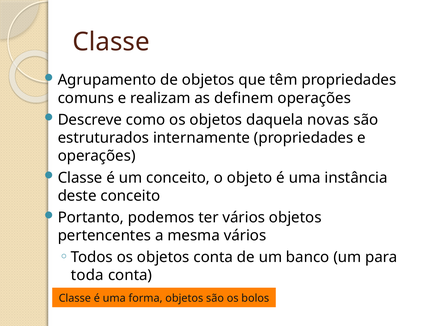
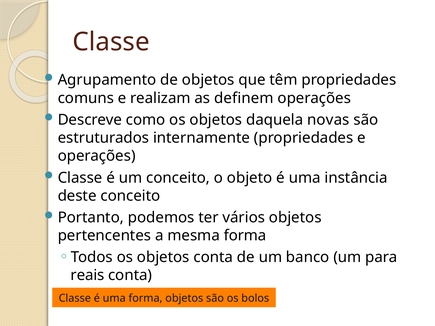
mesma vários: vários -> forma
toda: toda -> reais
